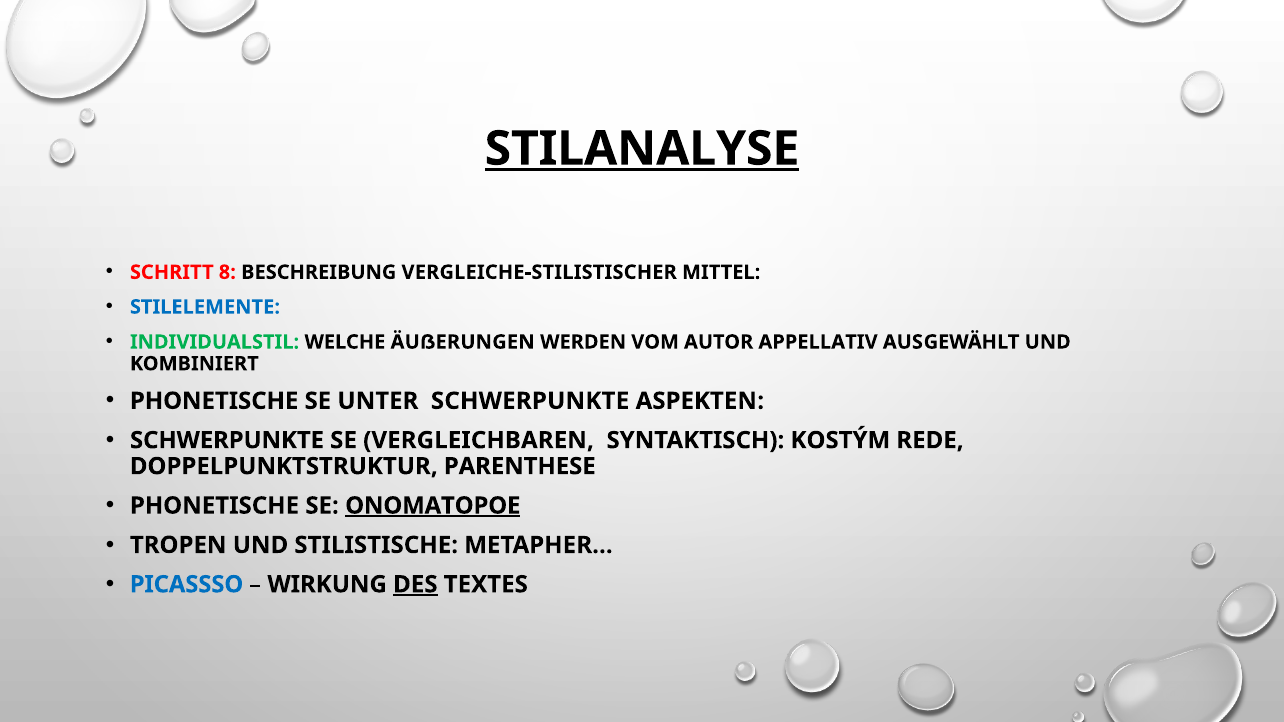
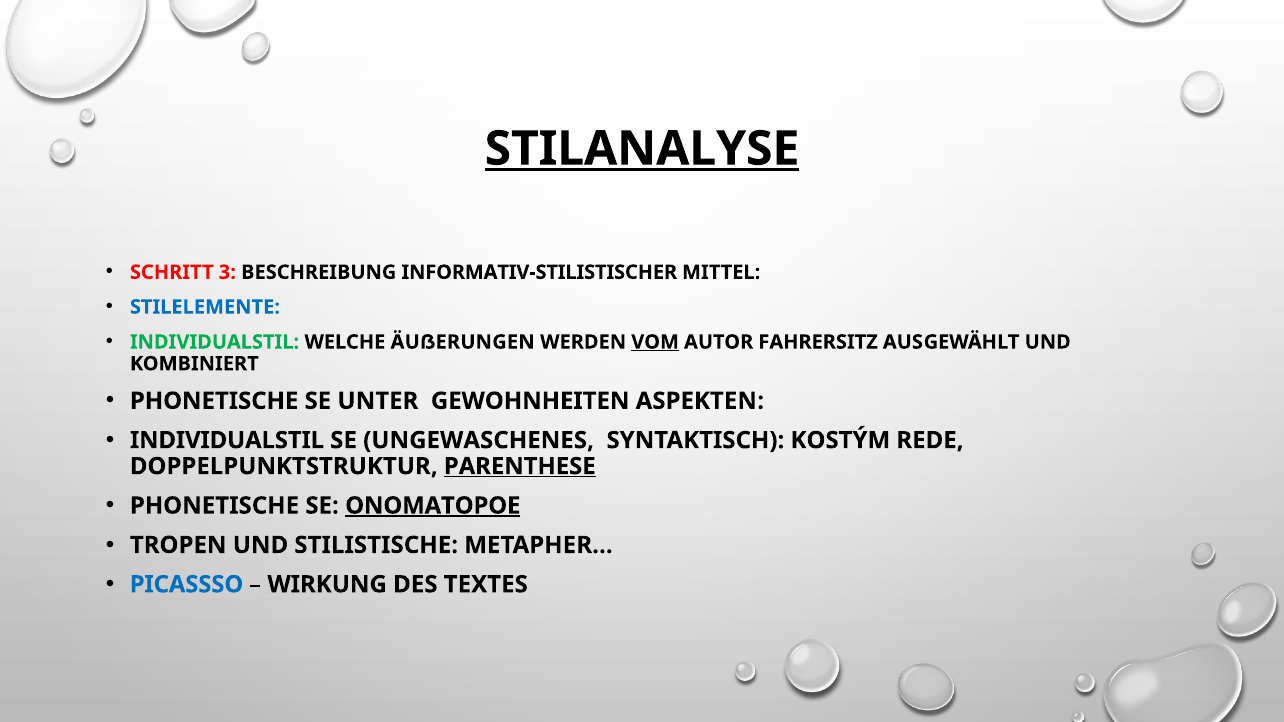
8: 8 -> 3
VERGLEICHE-STILISTISCHER: VERGLEICHE-STILISTISCHER -> INFORMATIV-STILISTISCHER
VOM underline: none -> present
APPELLATIV: APPELLATIV -> FAHRERSITZ
UNTER SCHWERPUNKTE: SCHWERPUNKTE -> GEWOHNHEITEN
SCHWERPUNKTE at (227, 440): SCHWERPUNKTE -> INDIVIDUALSTIL
VERGLEICHBAREN: VERGLEICHBAREN -> UNGEWASCHENES
PARENTHESE underline: none -> present
DES underline: present -> none
